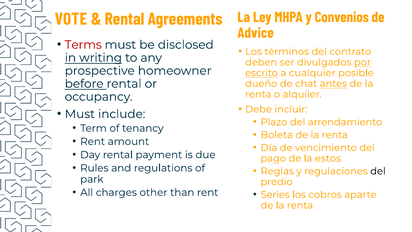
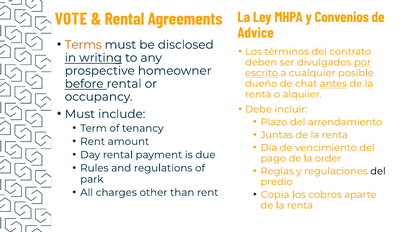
Terms colour: red -> orange
Boleta: Boleta -> Juntas
estos: estos -> order
Series: Series -> Copia
